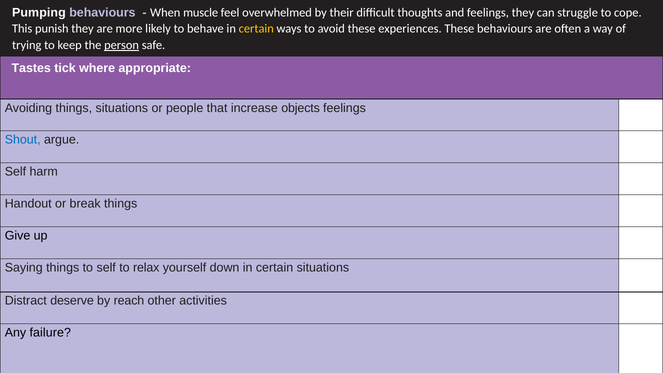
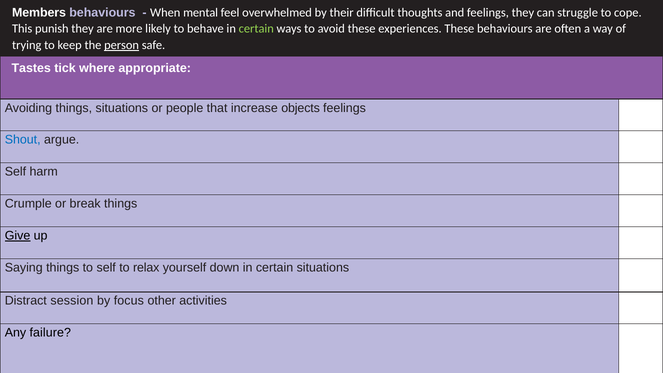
Pumping: Pumping -> Members
muscle: muscle -> mental
certain at (256, 29) colour: yellow -> light green
Handout: Handout -> Crumple
Give underline: none -> present
deserve: deserve -> session
reach: reach -> focus
